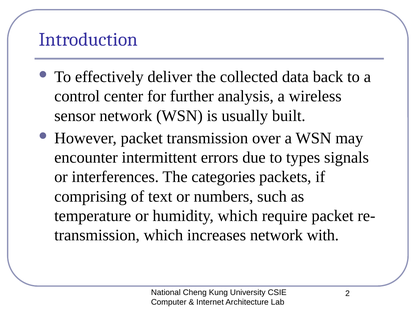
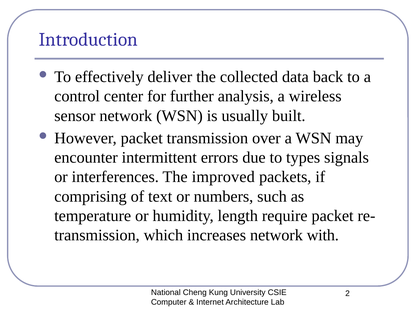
categories: categories -> improved
humidity which: which -> length
